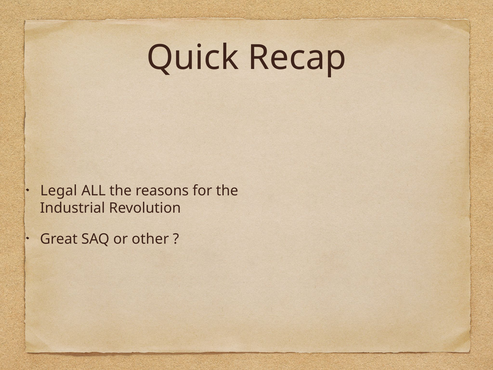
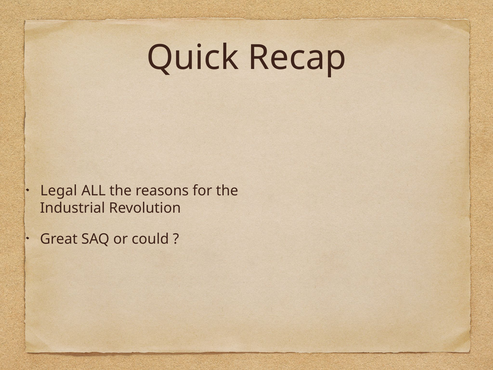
other: other -> could
